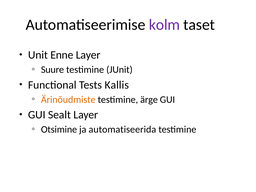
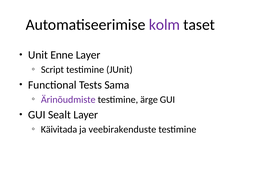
Suure: Suure -> Script
Kallis: Kallis -> Sama
Ärinõudmiste colour: orange -> purple
Otsimine: Otsimine -> Käivitada
automatiseerida: automatiseerida -> veebirakenduste
